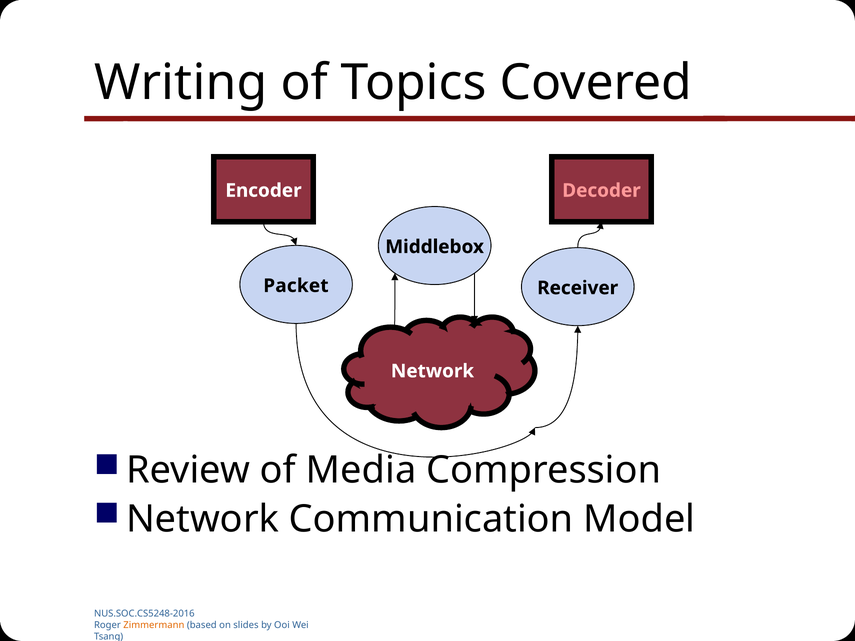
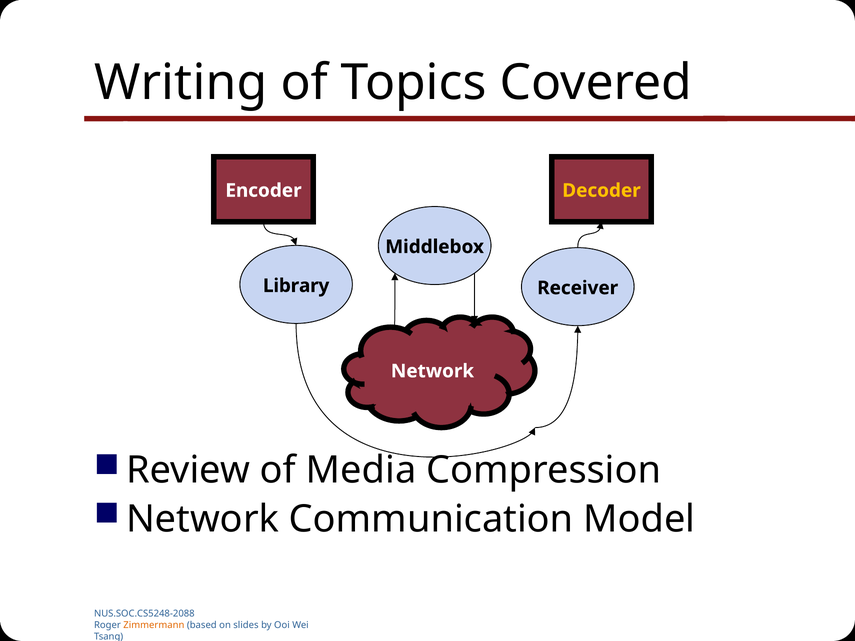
Decoder colour: pink -> yellow
Packet: Packet -> Library
NUS.SOC.CS5248-2016: NUS.SOC.CS5248-2016 -> NUS.SOC.CS5248-2088
